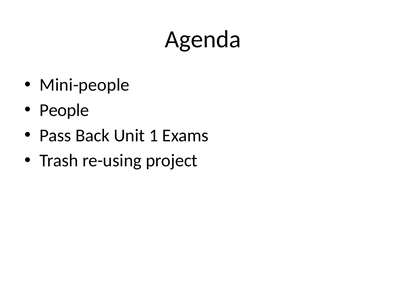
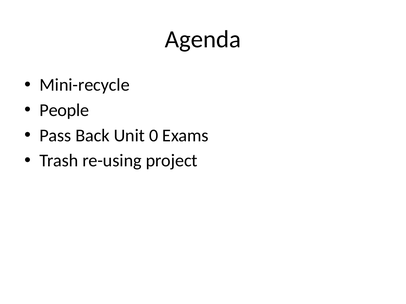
Mini-people: Mini-people -> Mini-recycle
1: 1 -> 0
